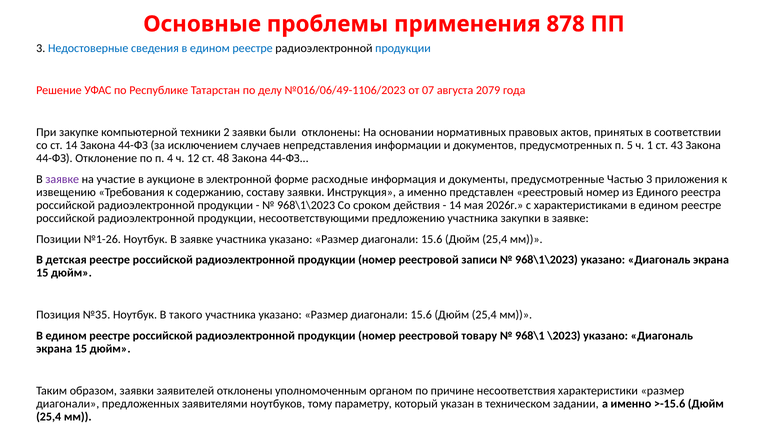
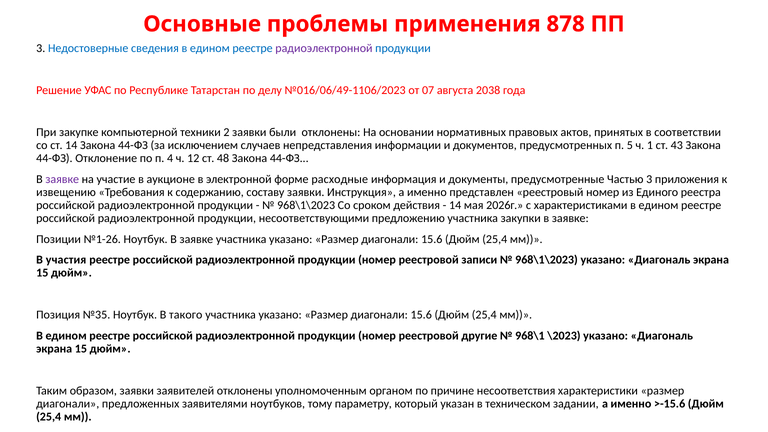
радиоэлектронной at (324, 48) colour: black -> purple
2079: 2079 -> 2038
детская: детская -> участия
товару: товару -> другие
